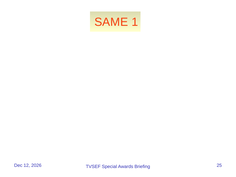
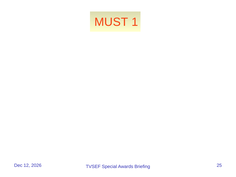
SAME: SAME -> MUST
